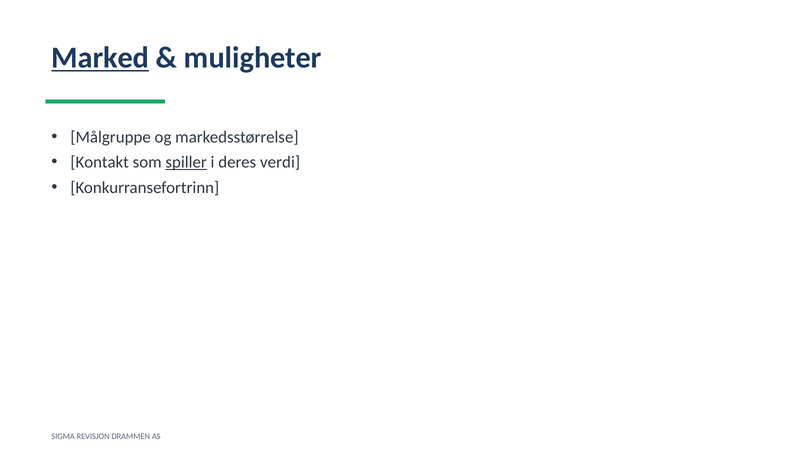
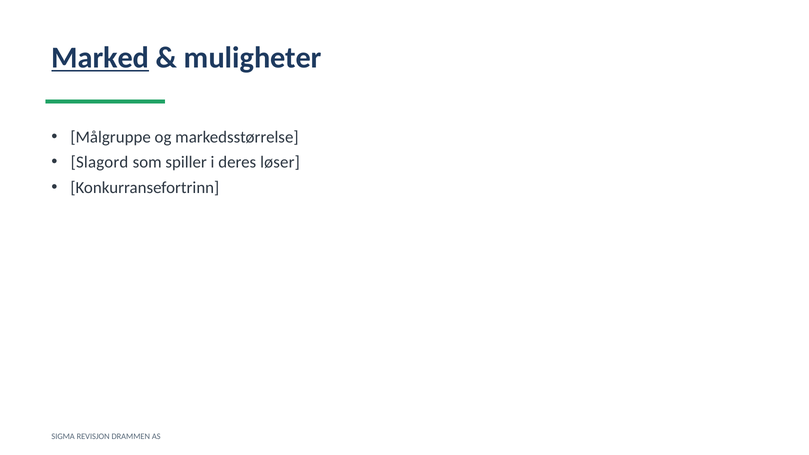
Kontakt: Kontakt -> Slagord
spiller underline: present -> none
verdi: verdi -> løser
